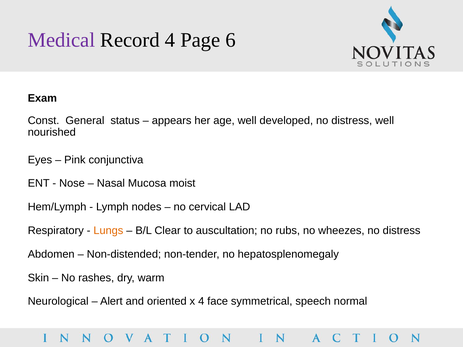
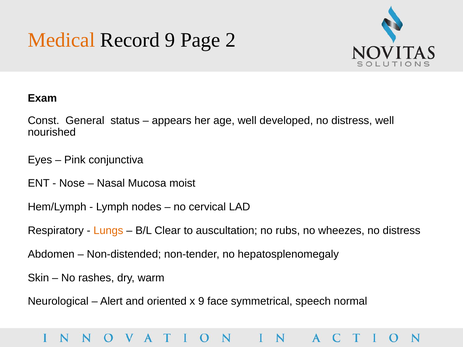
Medical colour: purple -> orange
Record 4: 4 -> 9
6: 6 -> 2
x 4: 4 -> 9
